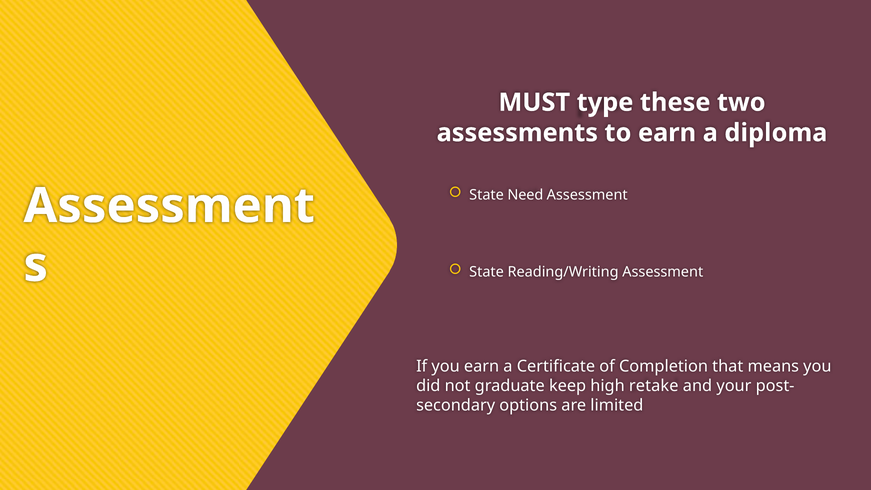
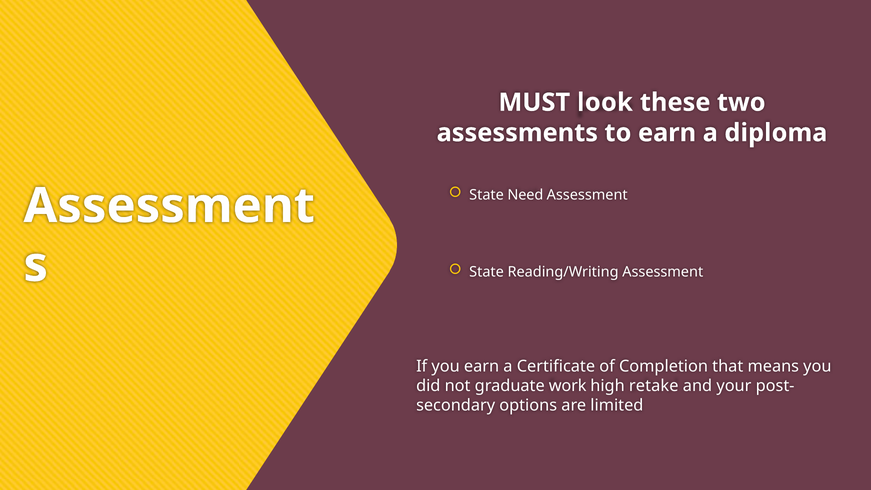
type: type -> look
keep: keep -> work
